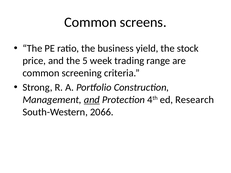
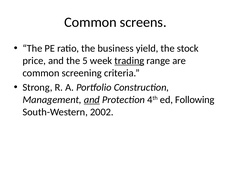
trading underline: none -> present
Research: Research -> Following
2066: 2066 -> 2002
